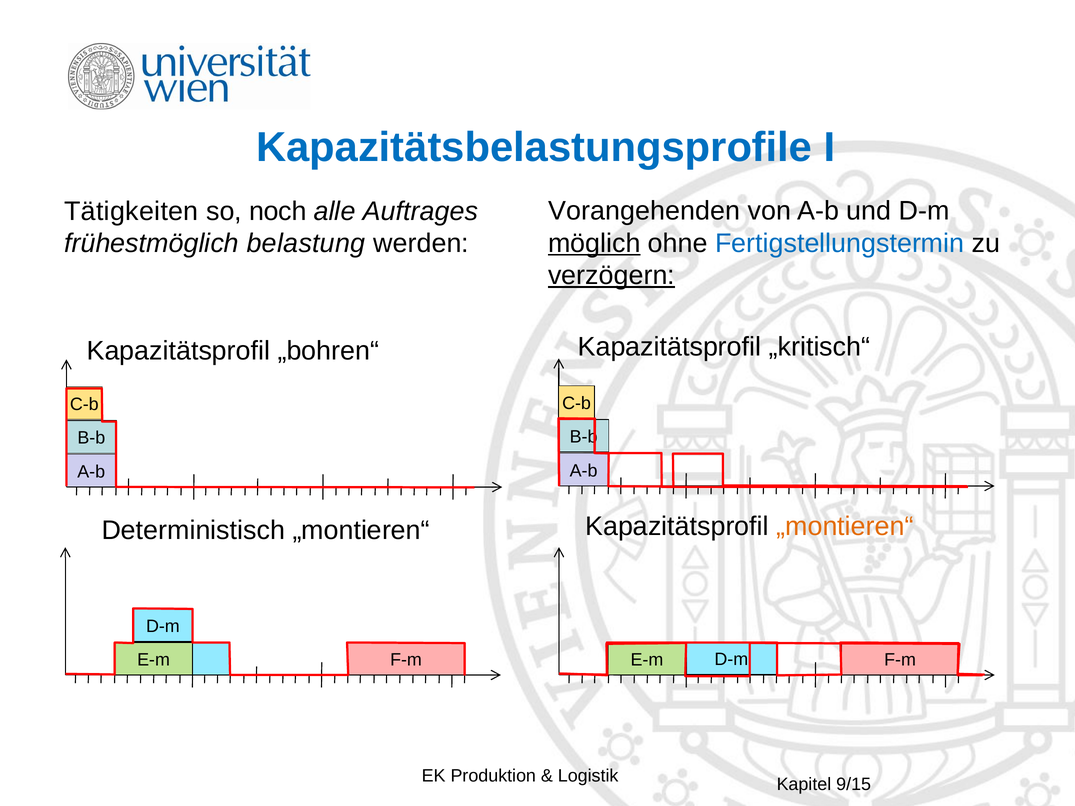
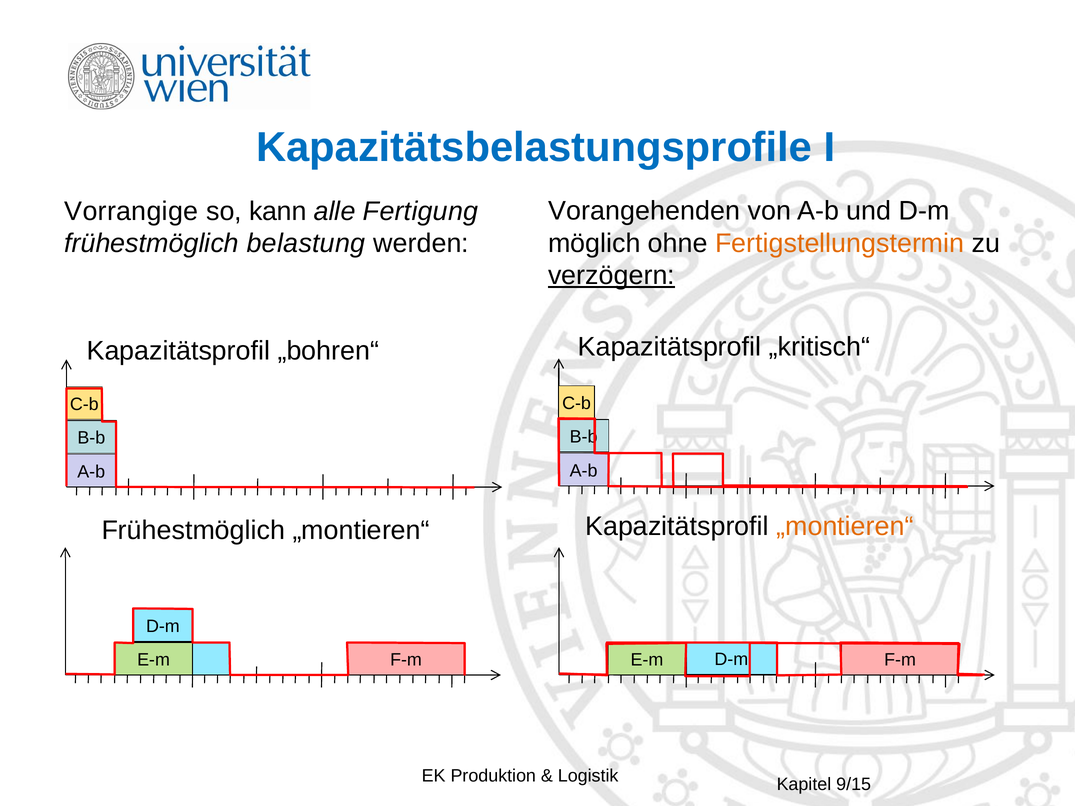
Tätigkeiten: Tätigkeiten -> Vorrangige
noch: noch -> kann
Auftrages: Auftrages -> Fertigung
möglich underline: present -> none
Fertigstellungstermin colour: blue -> orange
Deterministisch at (193, 530): Deterministisch -> Frühestmöglich
